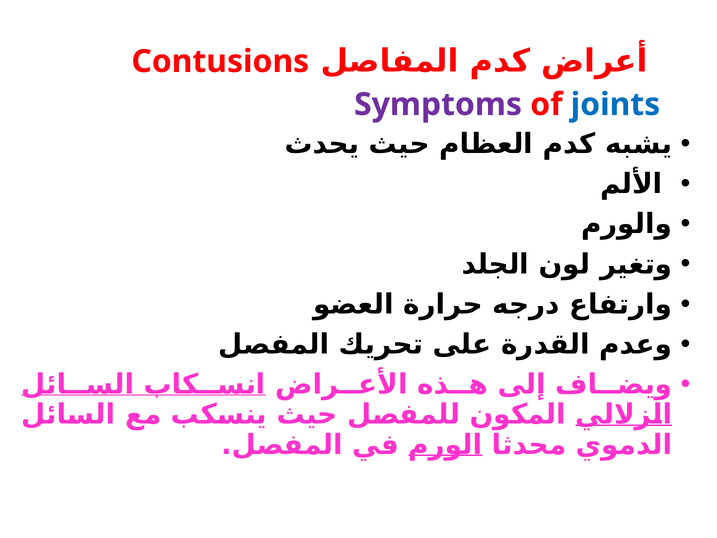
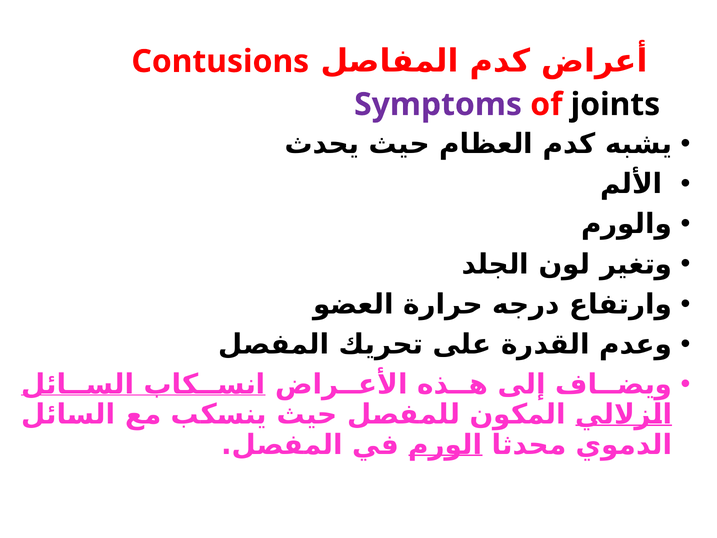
joints colour: blue -> black
